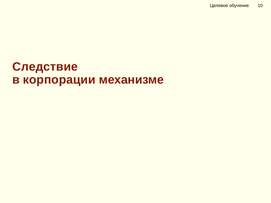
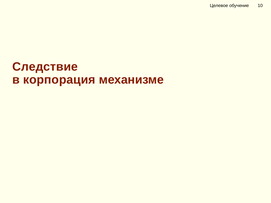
корпорации: корпорации -> корпорация
